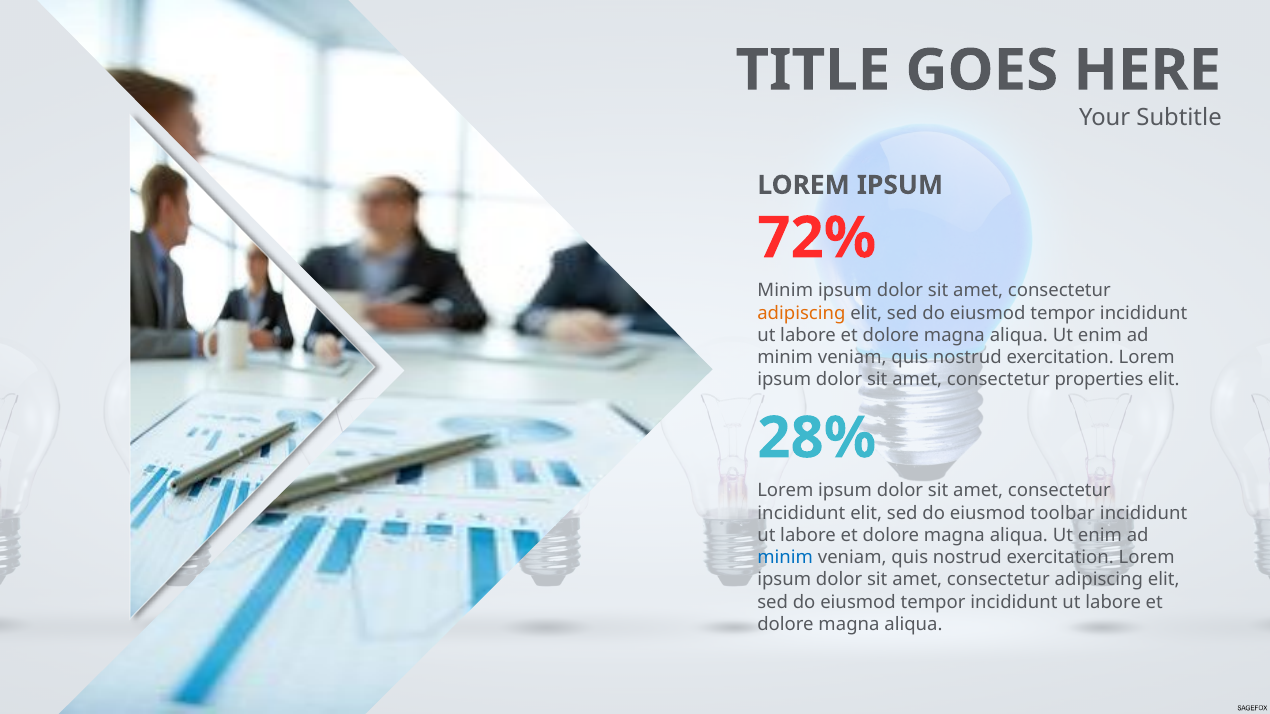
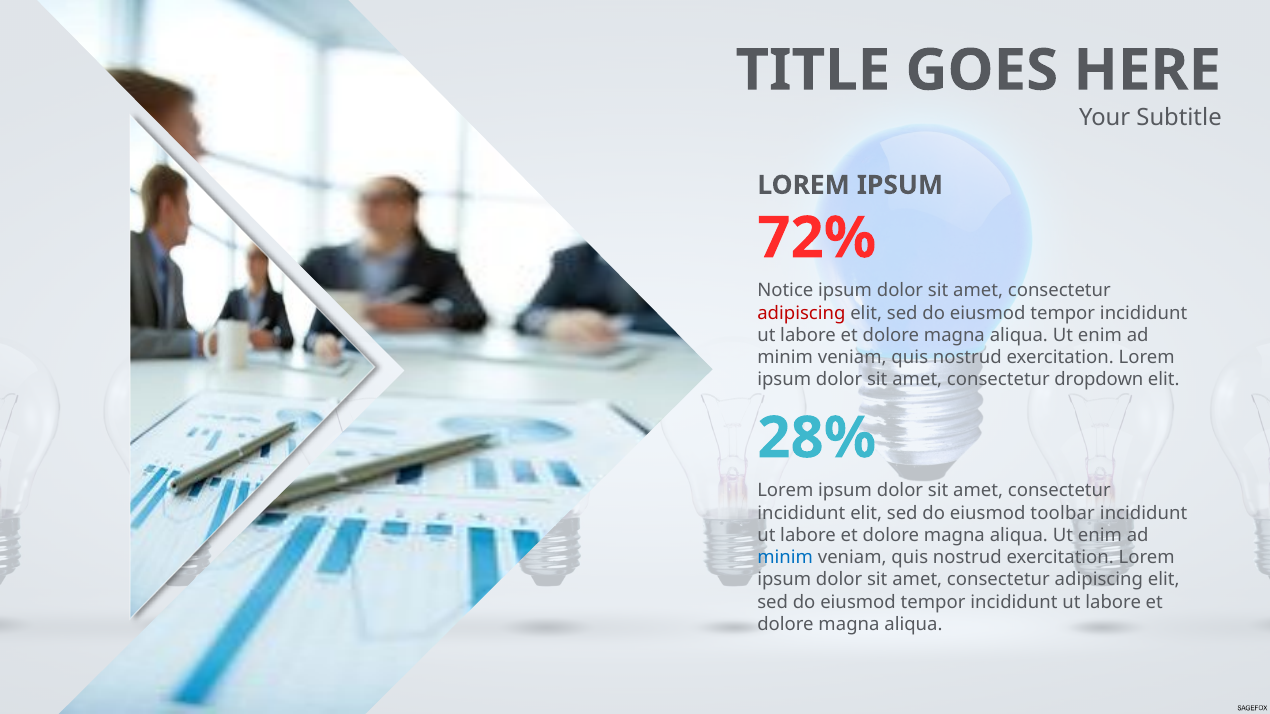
Minim at (785, 291): Minim -> Notice
adipiscing at (801, 313) colour: orange -> red
properties: properties -> dropdown
